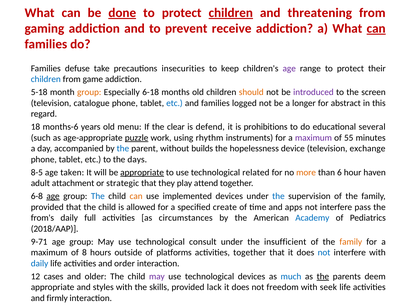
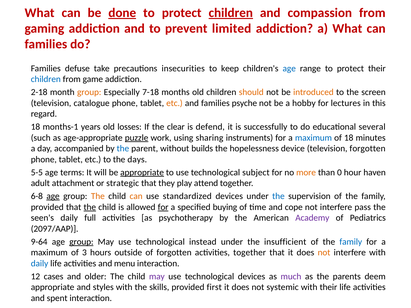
threatening: threatening -> compassion
receive: receive -> limited
can at (376, 29) underline: present -> none
age at (289, 68) colour: purple -> blue
5-18: 5-18 -> 2-18
6-18: 6-18 -> 7-18
introduced colour: purple -> orange
etc at (174, 103) colour: blue -> orange
logged: logged -> psyche
longer: longer -> hobby
abstract: abstract -> lectures
months-6: months-6 -> months-1
menu: menu -> losses
prohibitions: prohibitions -> successfully
rhythm: rhythm -> sharing
maximum at (313, 138) colour: purple -> blue
of 55: 55 -> 18
television exchange: exchange -> forgotten
8-5: 8-5 -> 5-5
taken: taken -> terms
related: related -> subject
6: 6 -> 0
The at (98, 196) colour: blue -> orange
implemented: implemented -> standardized
the at (90, 207) underline: none -> present
for at (163, 207) underline: none -> present
create: create -> buying
apps: apps -> cope
from's: from's -> seen's
circumstances: circumstances -> psychotherapy
Academy colour: blue -> purple
2018/AAP: 2018/AAP -> 2097/AAP
9-71: 9-71 -> 9-64
group at (81, 242) underline: none -> present
consult: consult -> instead
family at (351, 242) colour: orange -> blue
8: 8 -> 3
of platforms: platforms -> forgotten
not at (324, 253) colour: blue -> orange
order: order -> menu
much colour: blue -> purple
the at (323, 277) underline: present -> none
lack: lack -> first
freedom: freedom -> systemic
with seek: seek -> their
firmly: firmly -> spent
